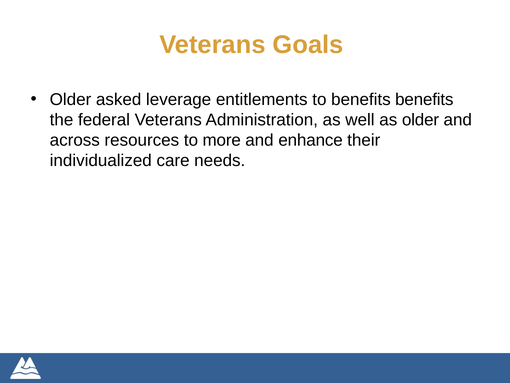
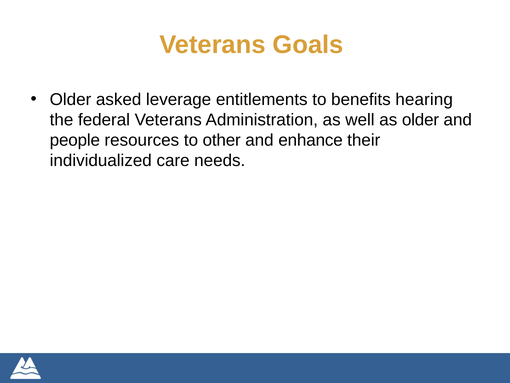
benefits benefits: benefits -> hearing
across: across -> people
more: more -> other
